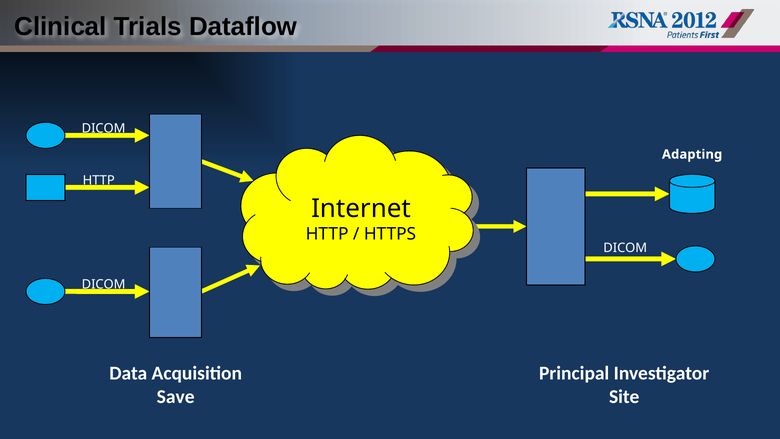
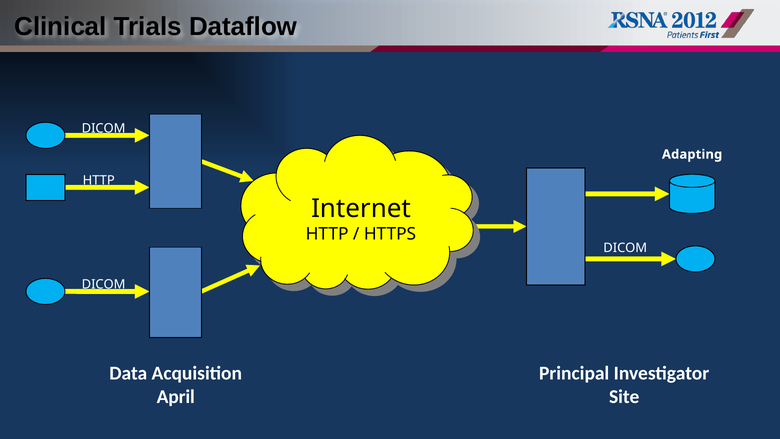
Save: Save -> April
